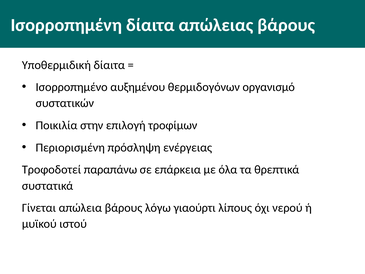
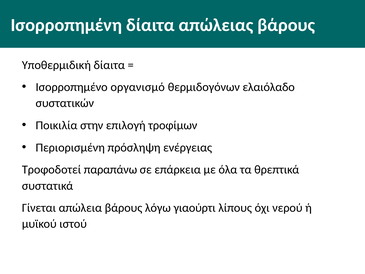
αυξημένου: αυξημένου -> οργανισμό
οργανισμό: οργανισμό -> ελαιόλαδο
